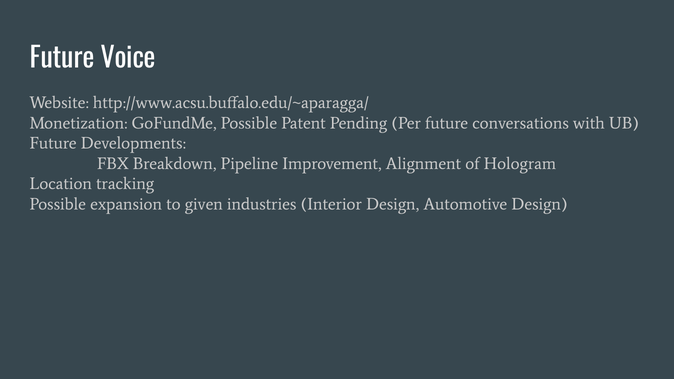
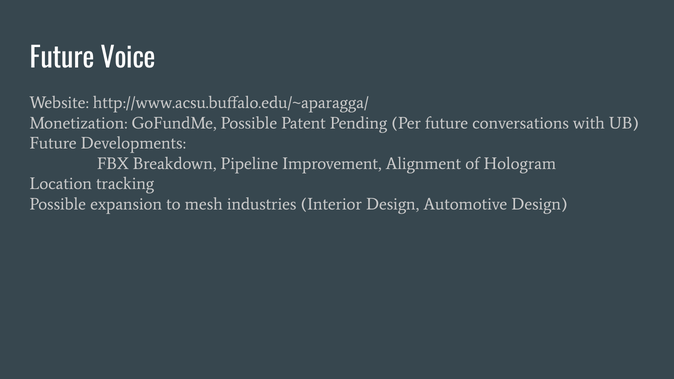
given: given -> mesh
